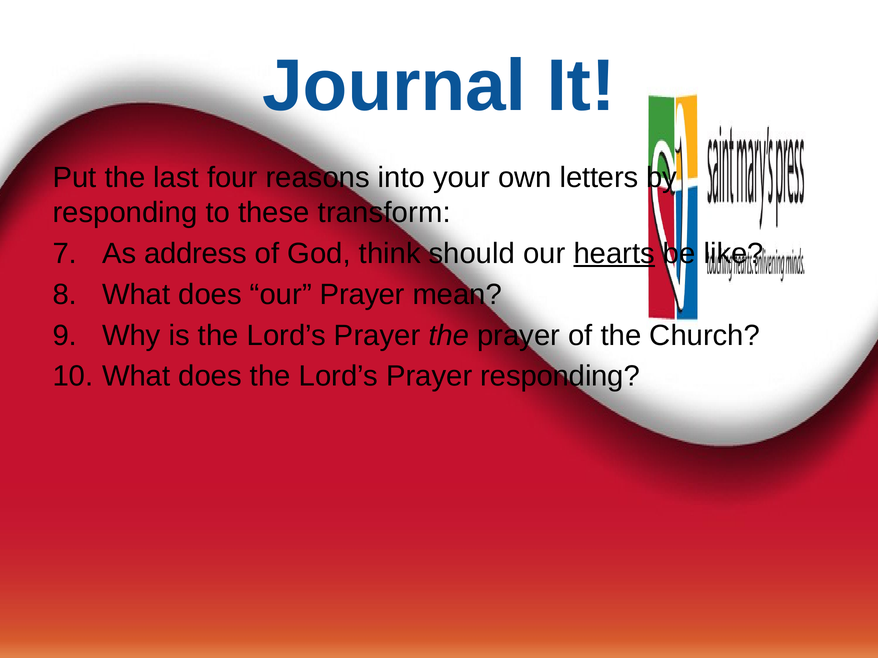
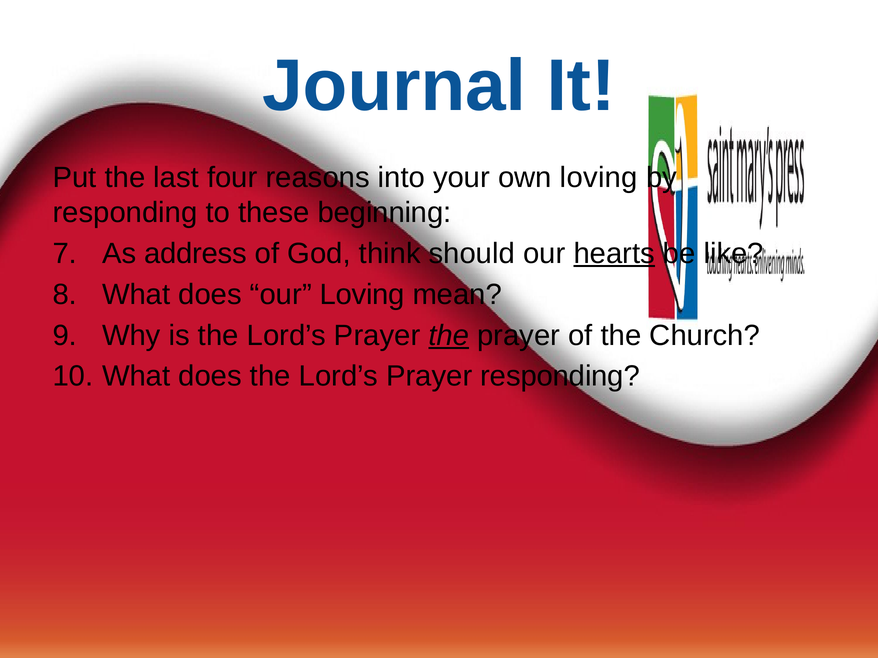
own letters: letters -> loving
transform: transform -> beginning
our Prayer: Prayer -> Loving
the at (449, 336) underline: none -> present
